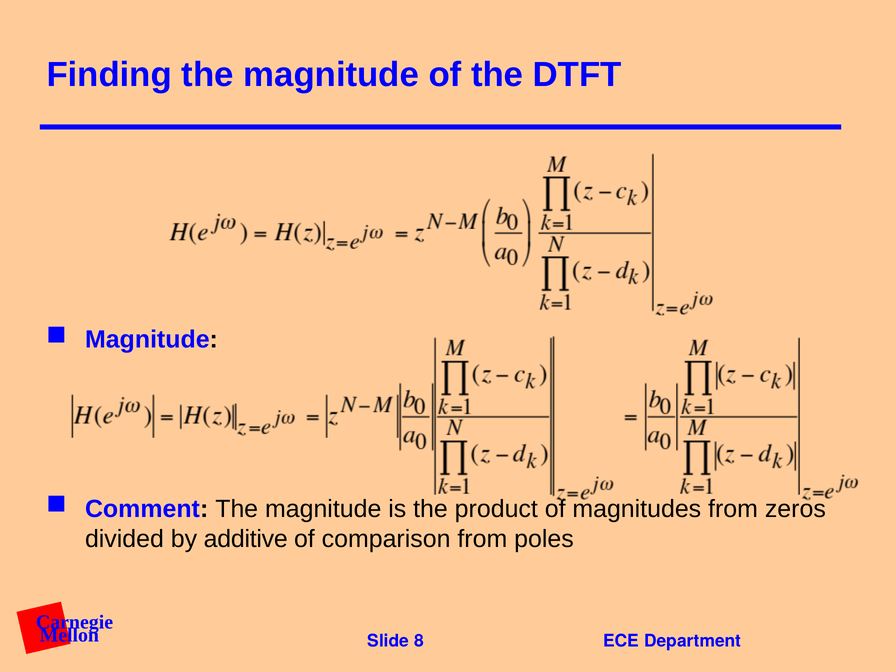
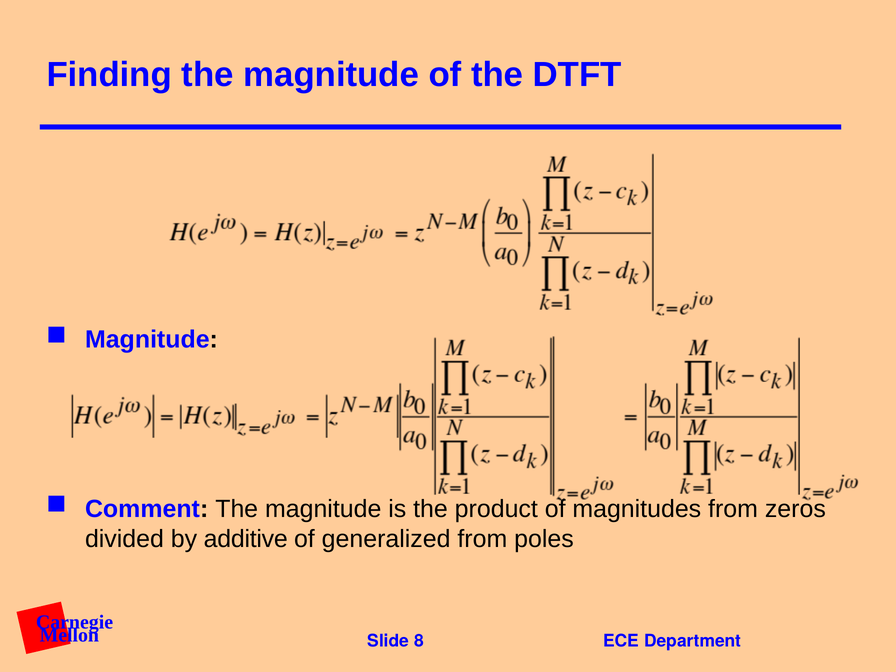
comparison: comparison -> generalized
